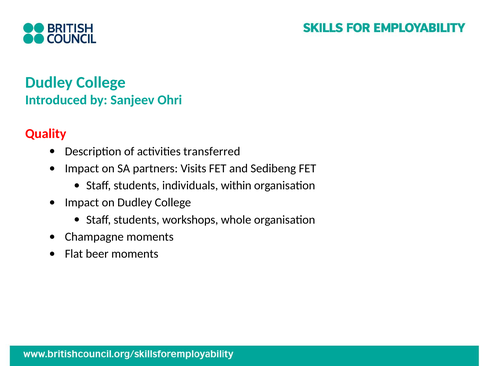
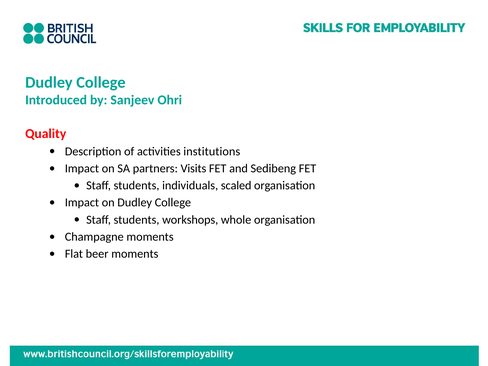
transferred: transferred -> institutions
within: within -> scaled
